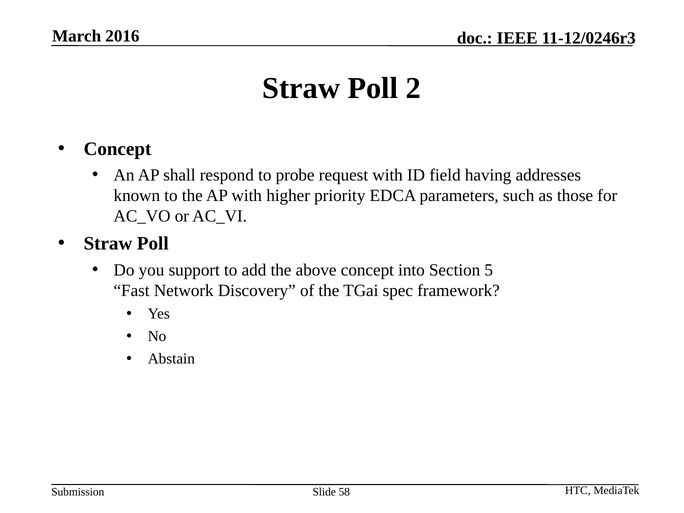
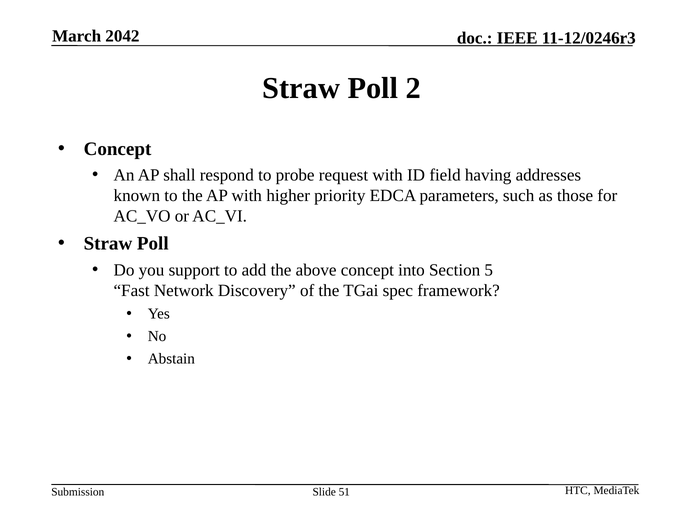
2016: 2016 -> 2042
58: 58 -> 51
